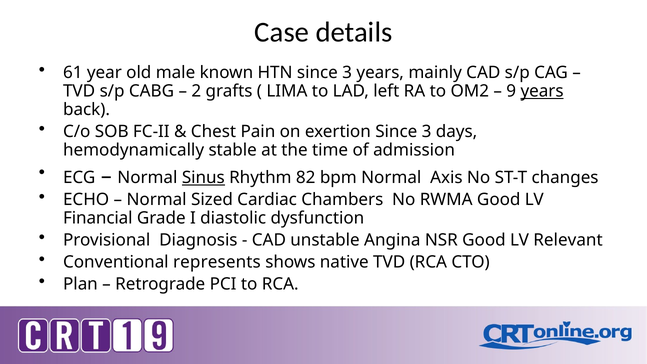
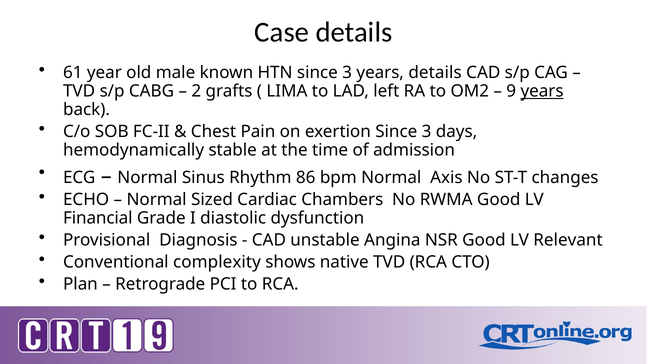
years mainly: mainly -> details
Sinus underline: present -> none
82: 82 -> 86
represents: represents -> complexity
